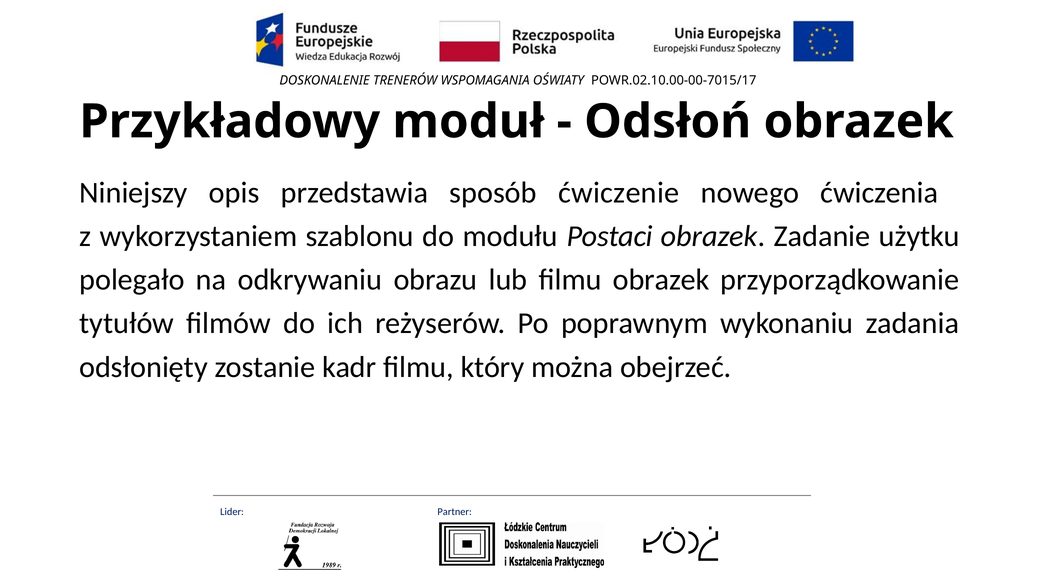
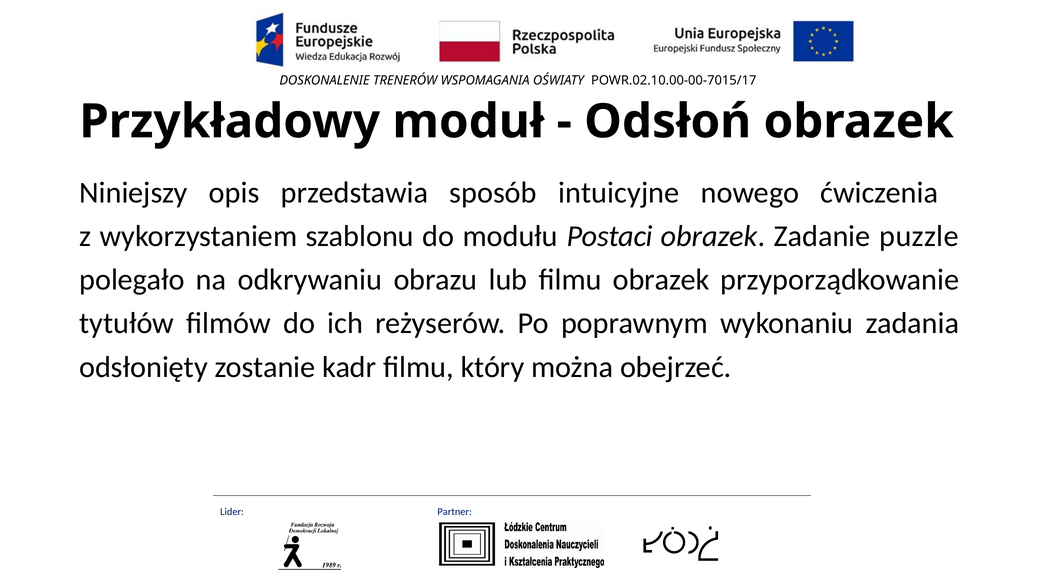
ćwiczenie: ćwiczenie -> intuicyjne
użytku: użytku -> puzzle
